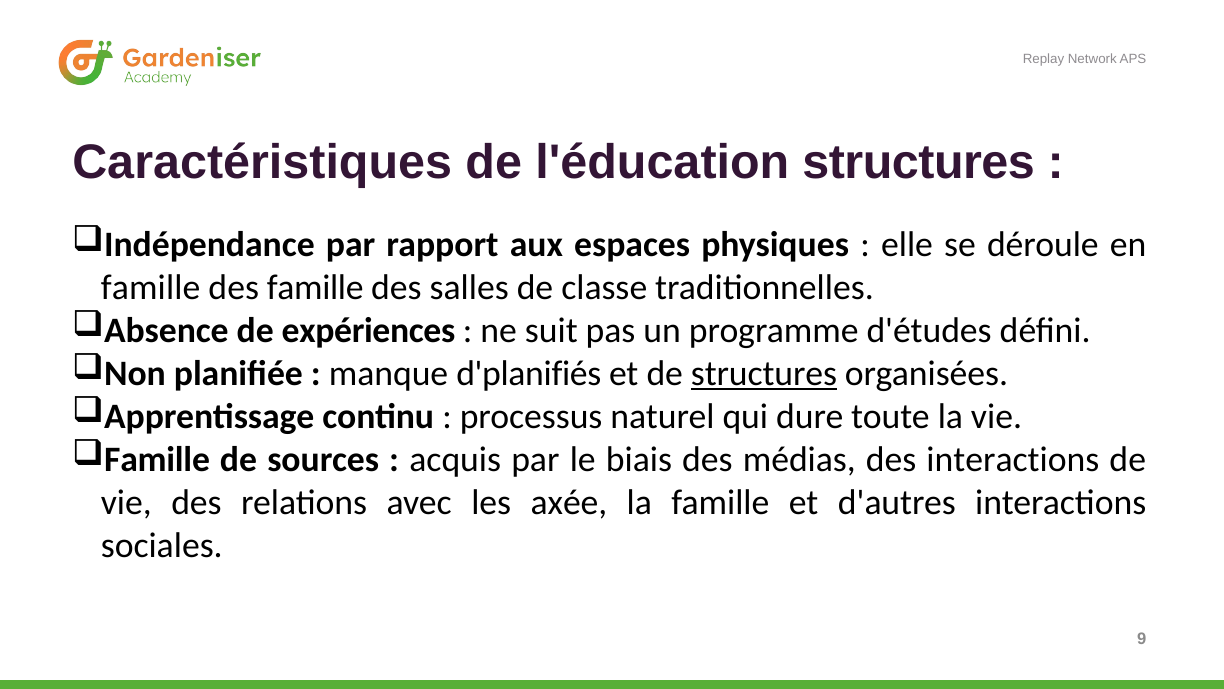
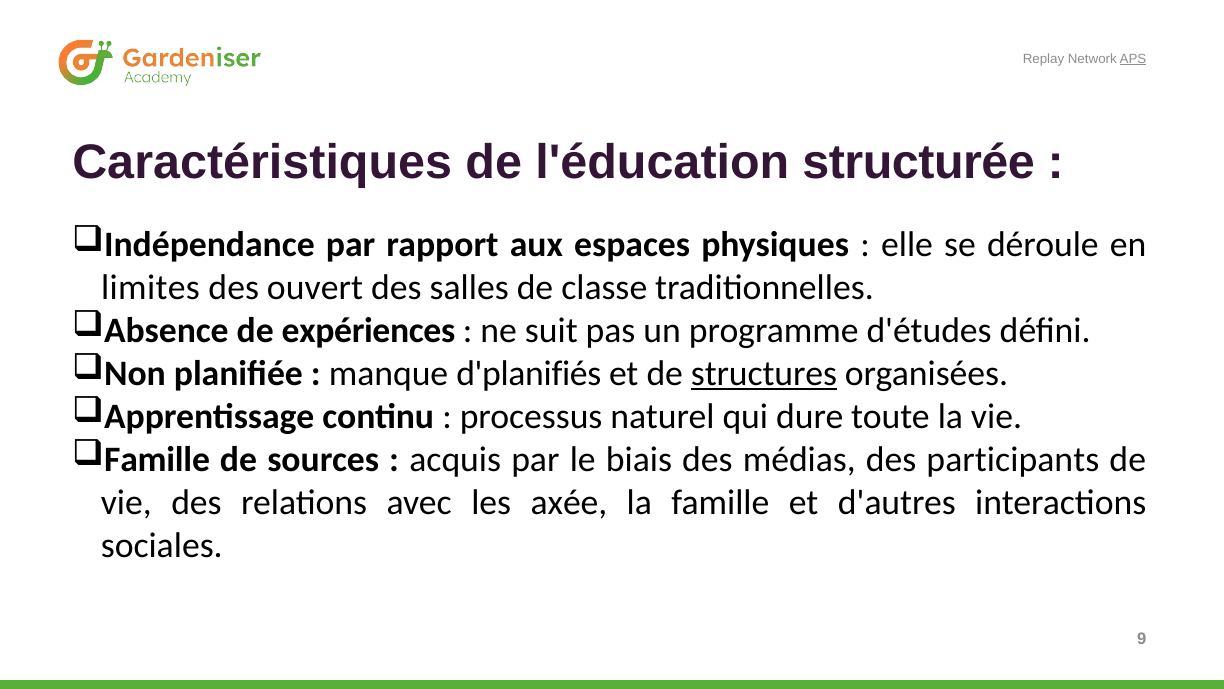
APS underline: none -> present
l'éducation structures: structures -> structurée
famille at (151, 288): famille -> limites
des famille: famille -> ouvert
des interactions: interactions -> participants
